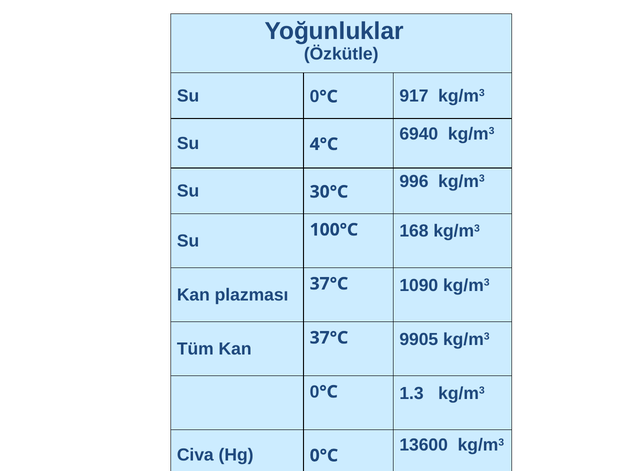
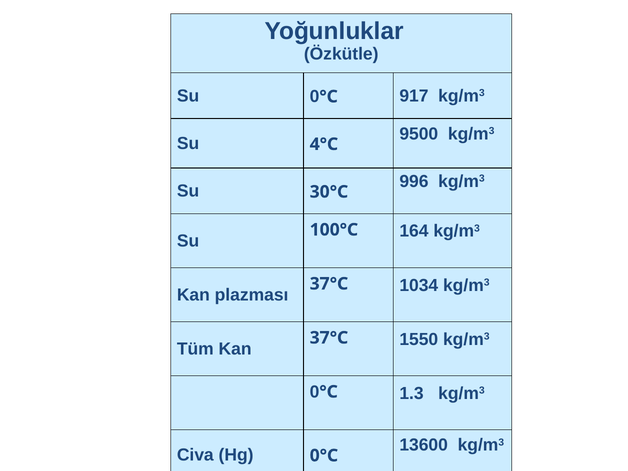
6940: 6940 -> 9500
168: 168 -> 164
1090: 1090 -> 1034
9905: 9905 -> 1550
